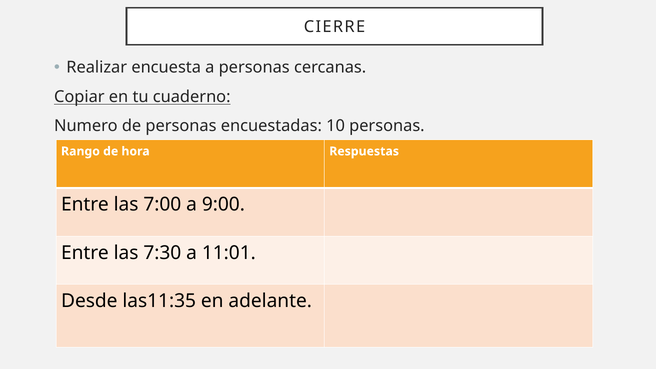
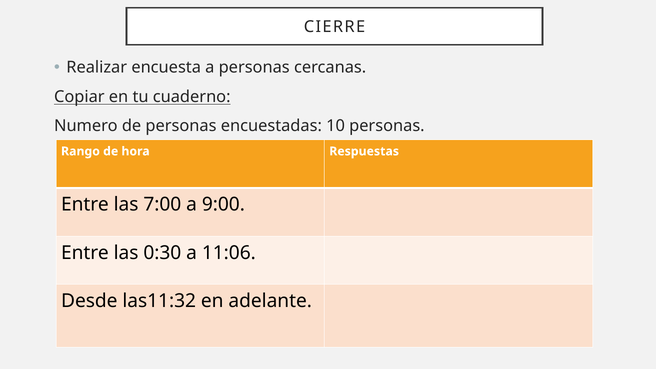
7:30: 7:30 -> 0:30
11:01: 11:01 -> 11:06
las11:35: las11:35 -> las11:32
